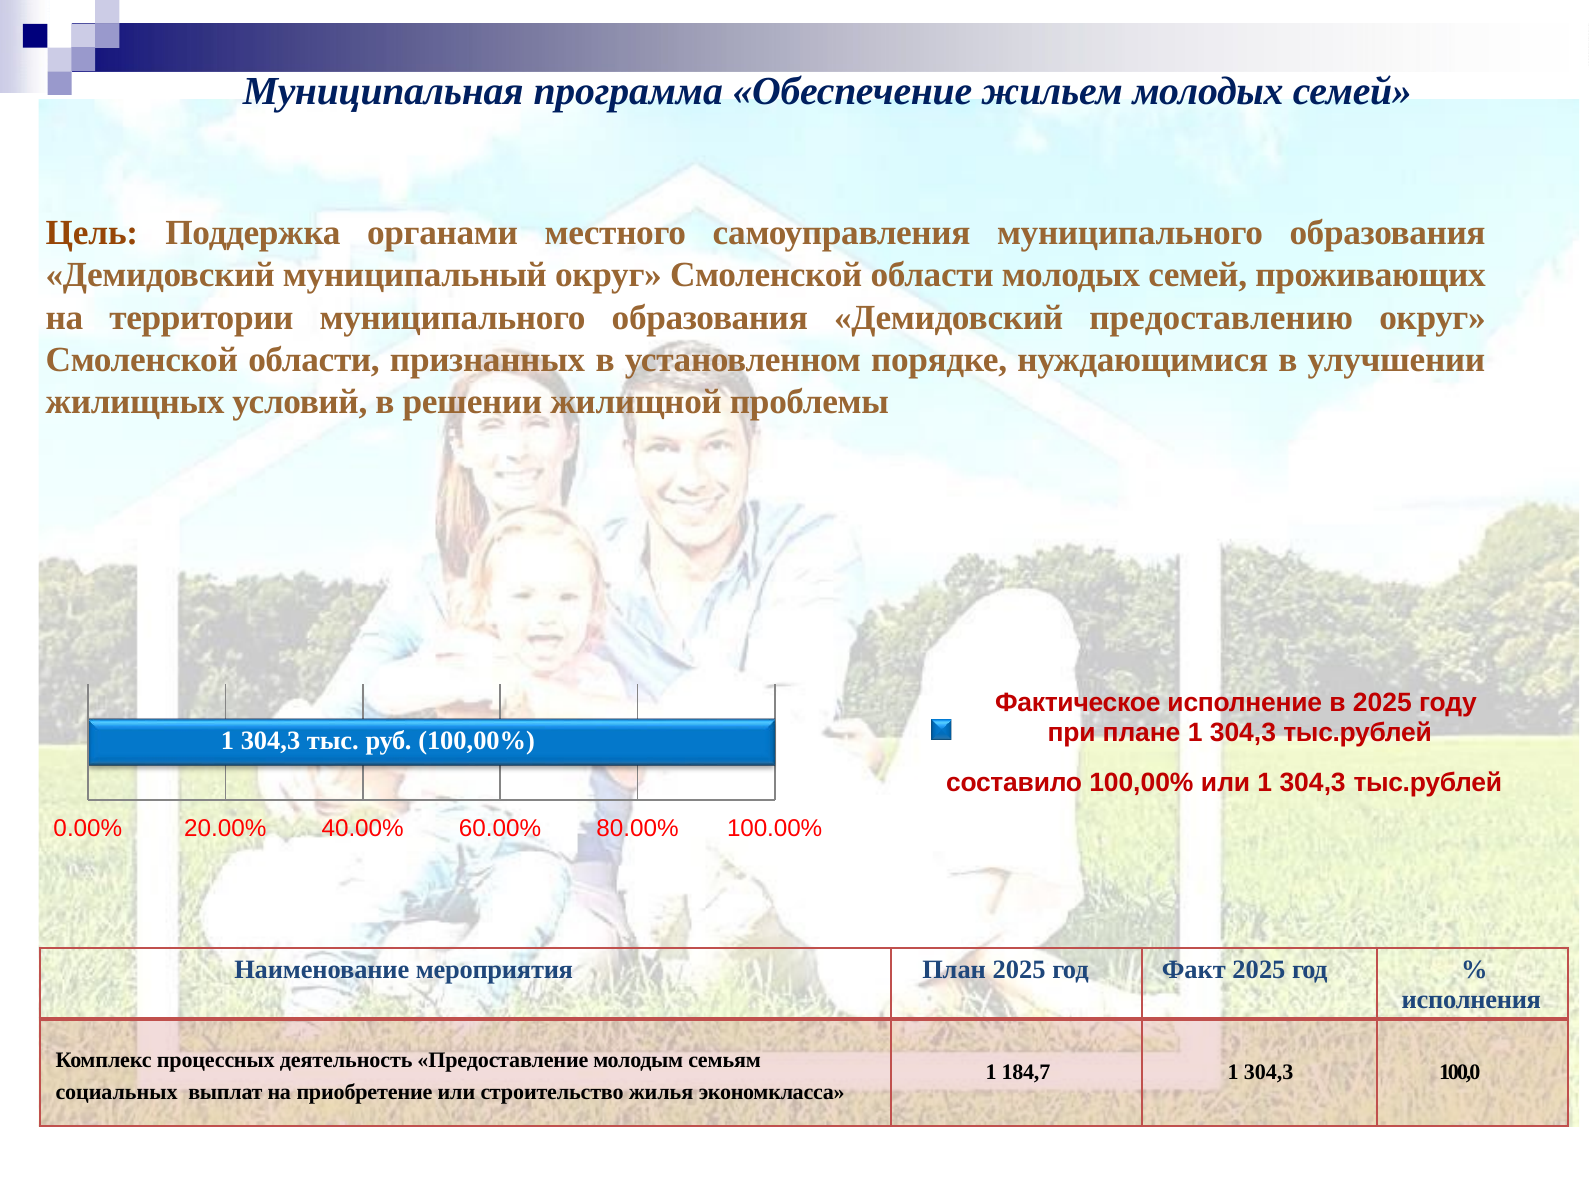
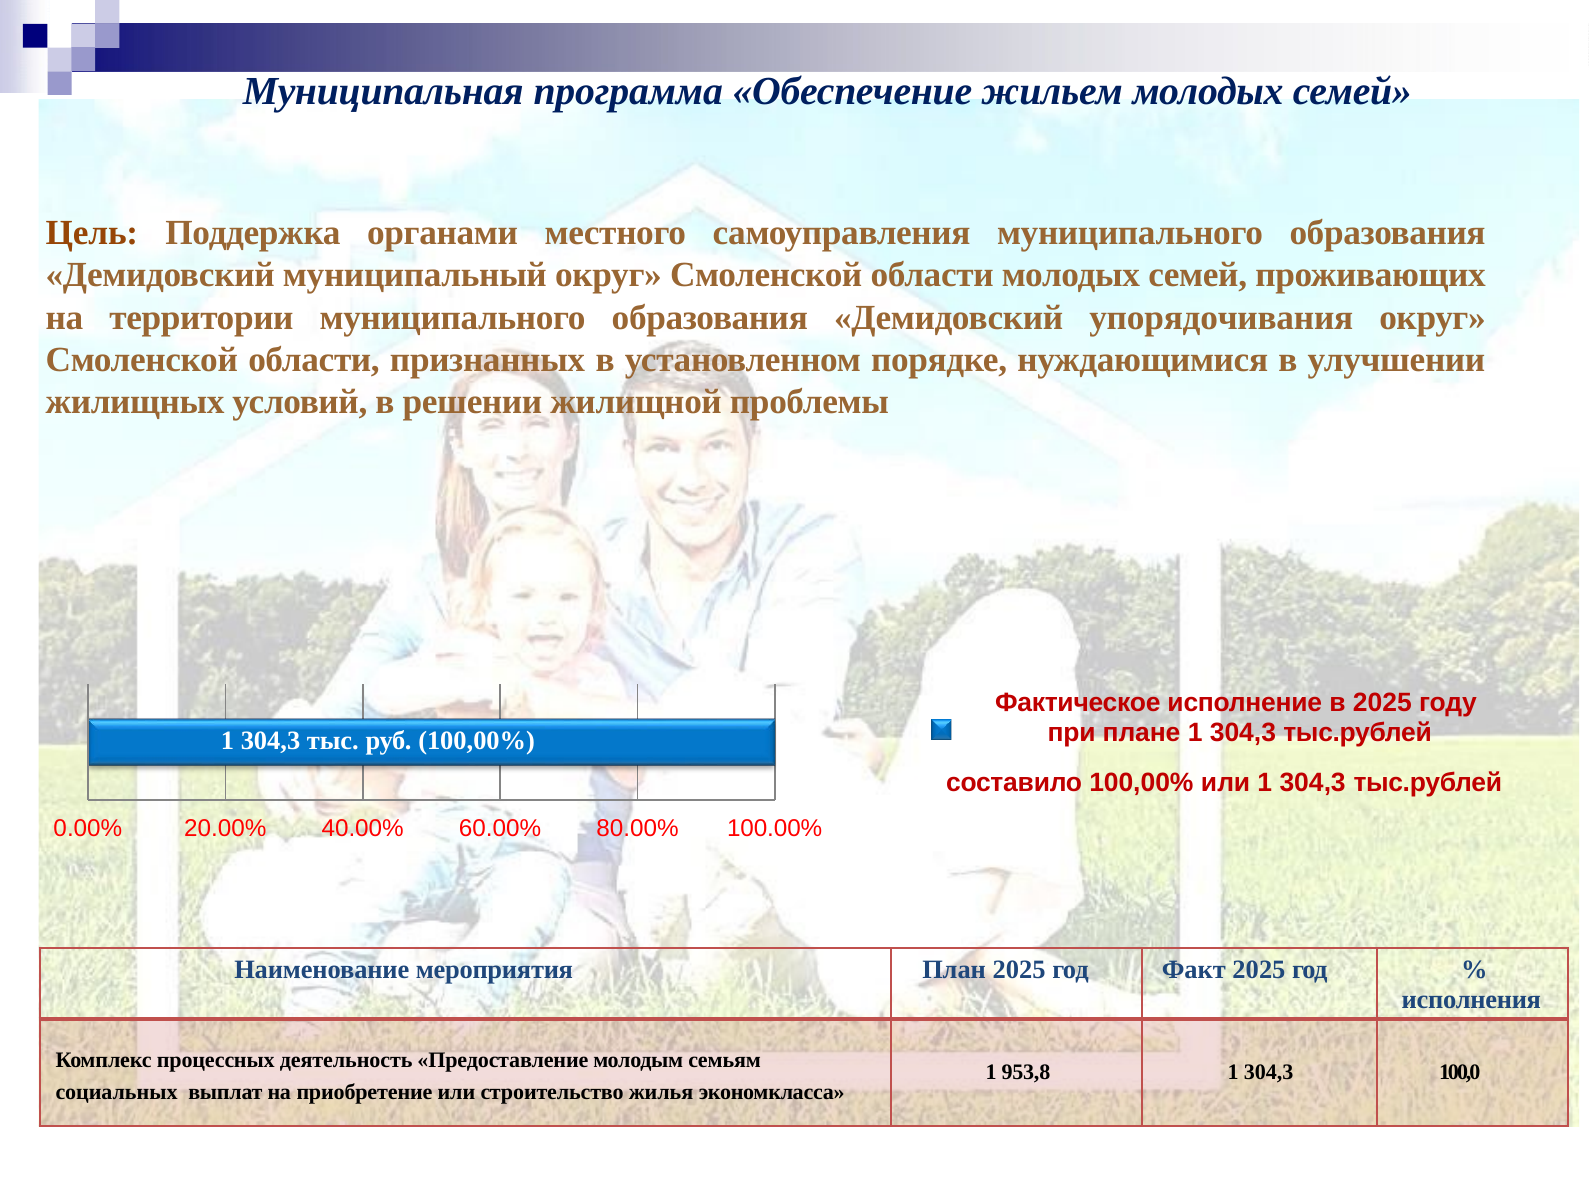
предоставлению: предоставлению -> упорядочивания
184,7: 184,7 -> 953,8
